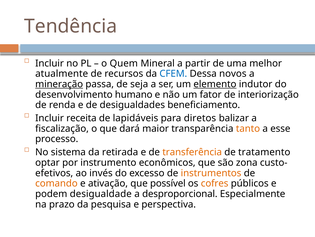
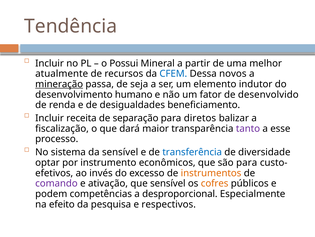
Quem: Quem -> Possui
elemento underline: present -> none
interiorização: interiorização -> desenvolvido
lapidáveis: lapidáveis -> separação
tanto colour: orange -> purple
da retirada: retirada -> sensível
transferência colour: orange -> blue
tratamento: tratamento -> diversidade
são zona: zona -> para
comando colour: orange -> purple
que possível: possível -> sensível
desigualdade: desigualdade -> competências
prazo: prazo -> efeito
perspectiva: perspectiva -> respectivos
